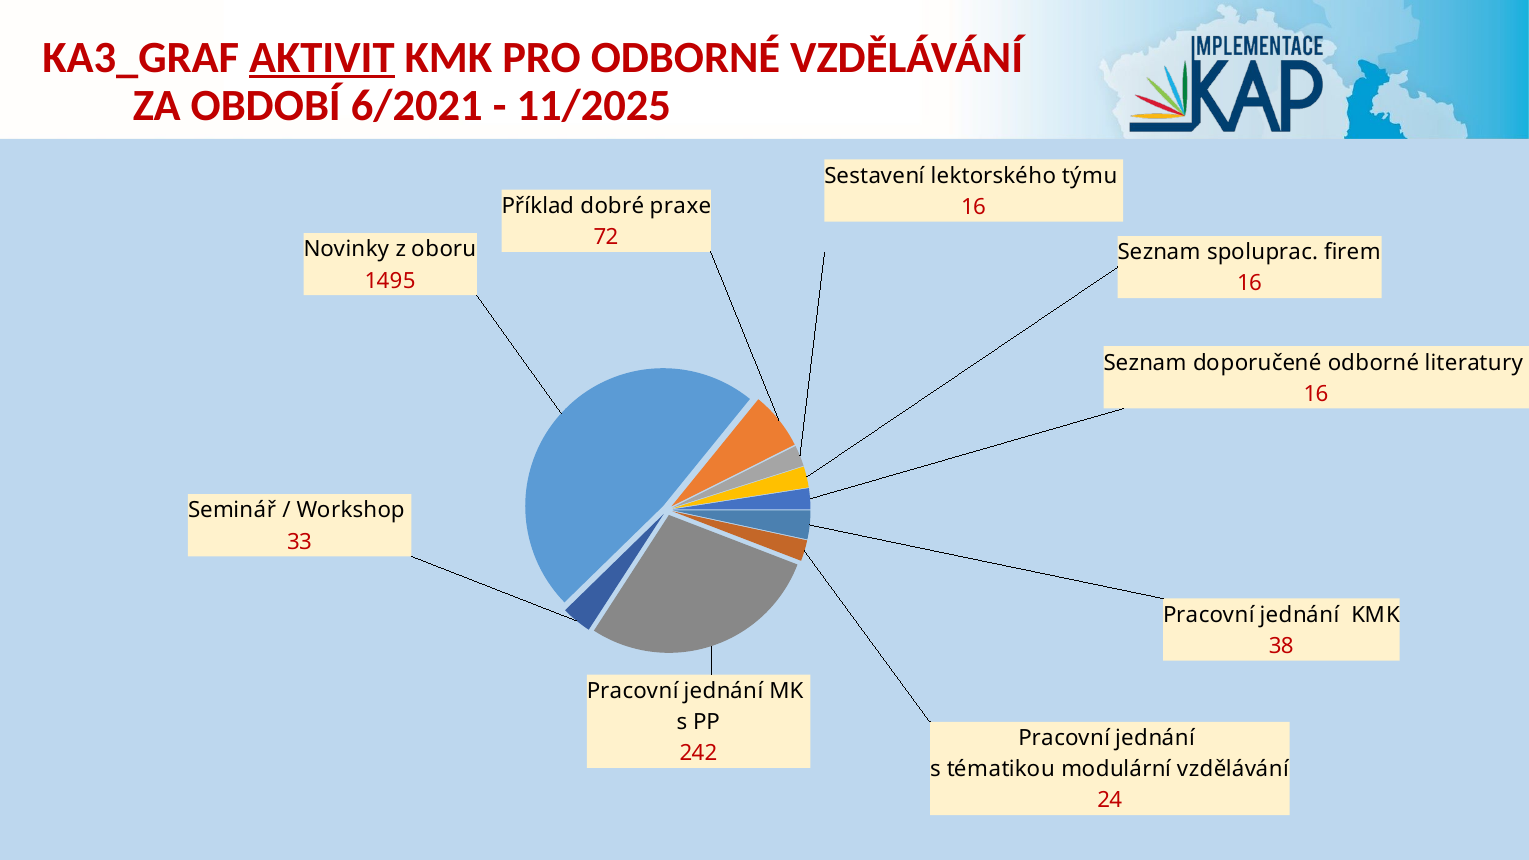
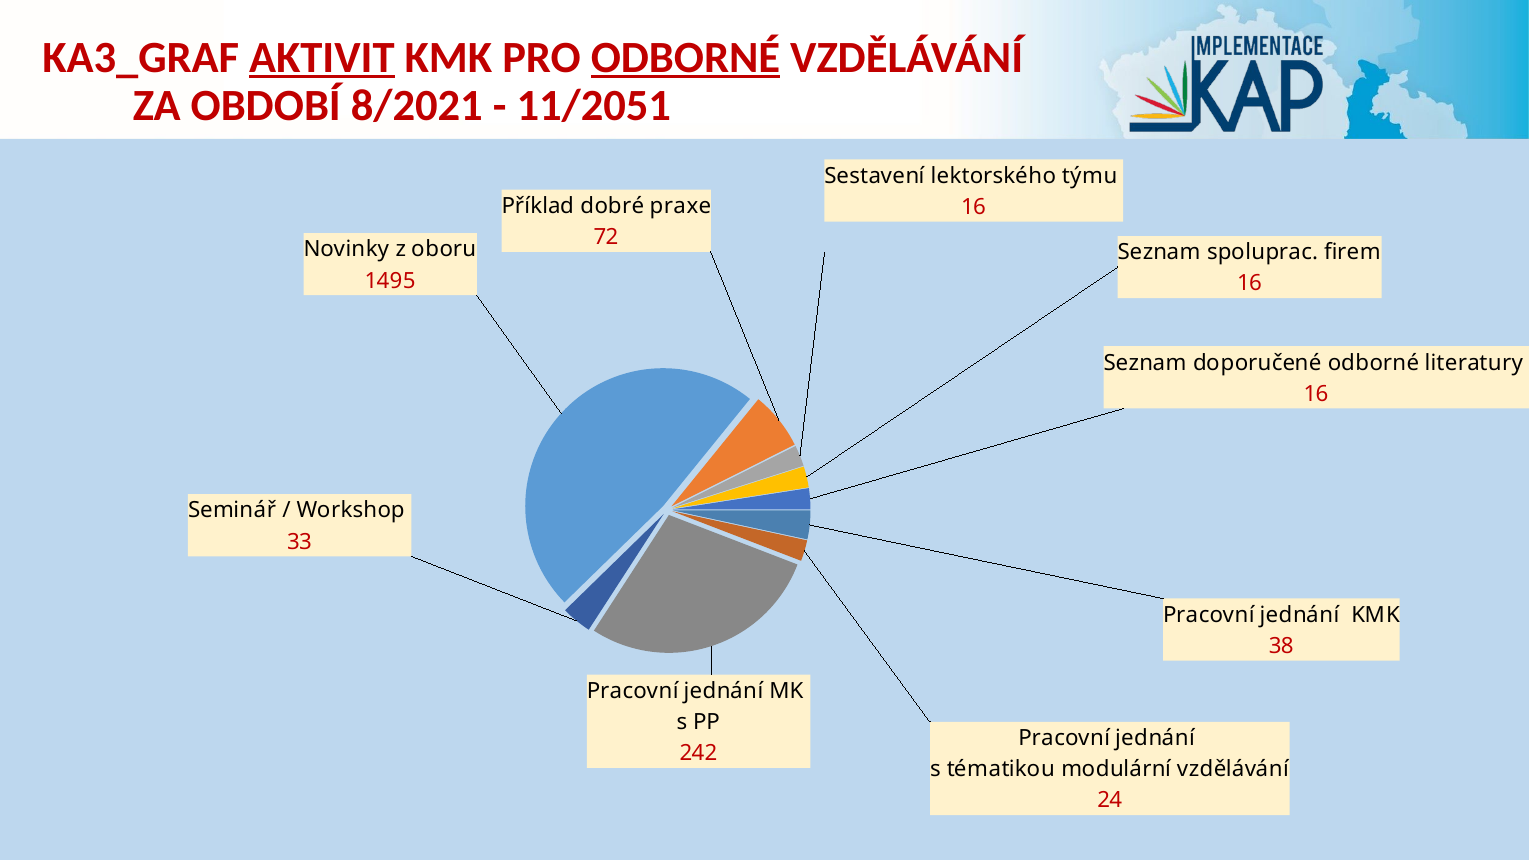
ODBORNÉ at (685, 58) underline: none -> present
6/2021: 6/2021 -> 8/2021
11/2025: 11/2025 -> 11/2051
